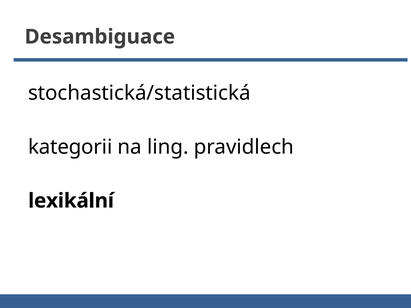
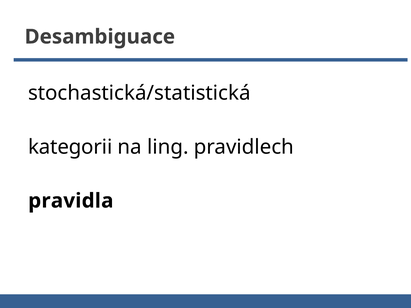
lexikální: lexikální -> pravidla
